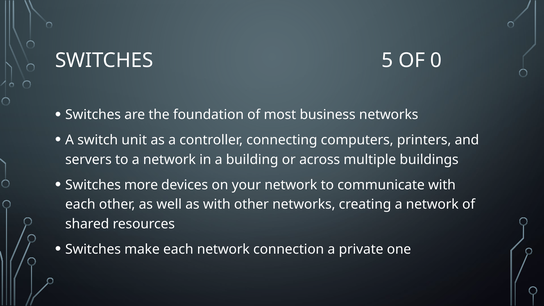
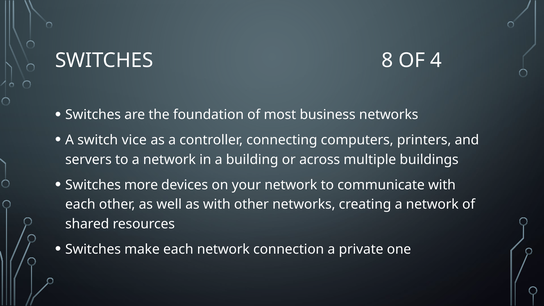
5: 5 -> 8
0: 0 -> 4
unit: unit -> vice
